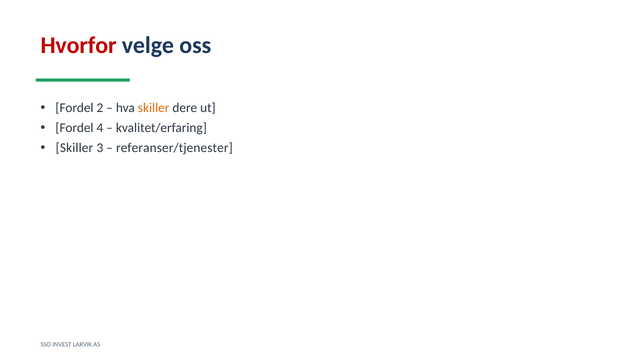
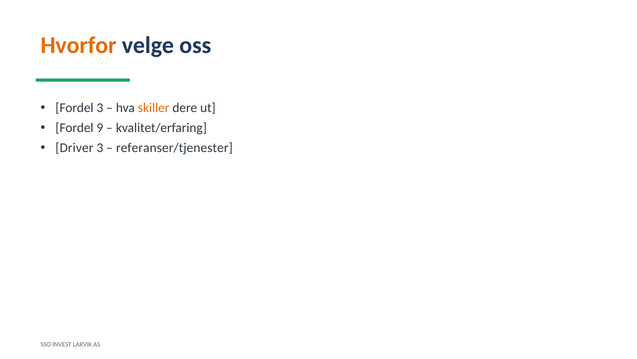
Hvorfor colour: red -> orange
Fordel 2: 2 -> 3
4: 4 -> 9
Skiller at (74, 148): Skiller -> Driver
